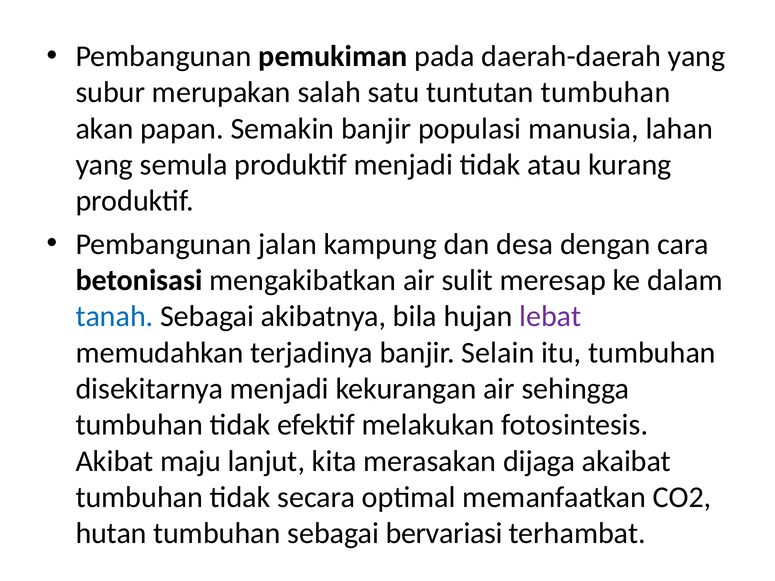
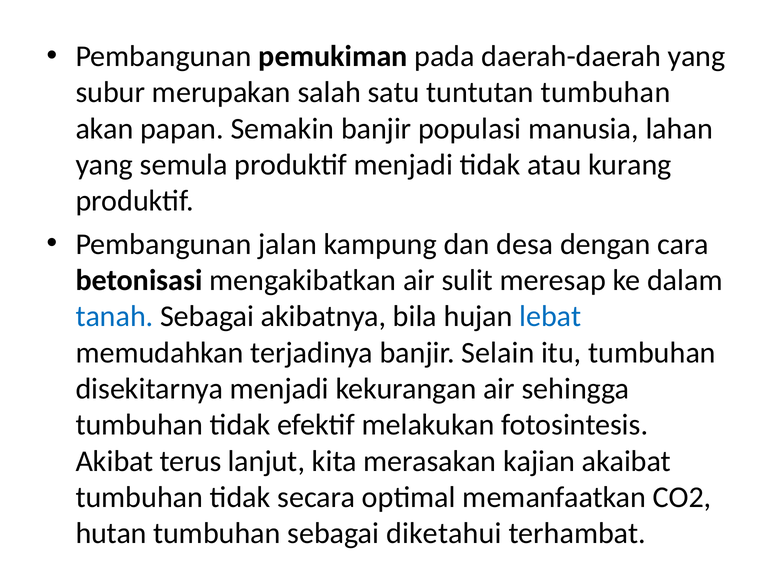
lebat colour: purple -> blue
maju: maju -> terus
dijaga: dijaga -> kajian
bervariasi: bervariasi -> diketahui
